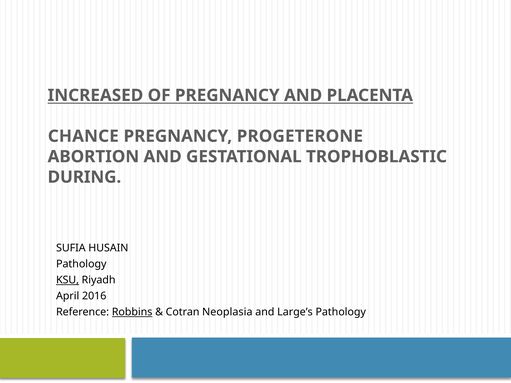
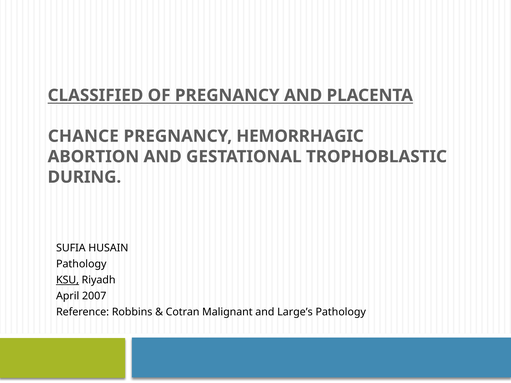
INCREASED: INCREASED -> CLASSIFIED
PROGETERONE: PROGETERONE -> HEMORRHAGIC
2016: 2016 -> 2007
Robbins underline: present -> none
Neoplasia: Neoplasia -> Malignant
